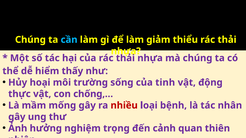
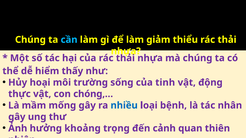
chống,…: chống,… -> chóng,…
nhiều colour: red -> blue
nghiệm: nghiệm -> khoảng
